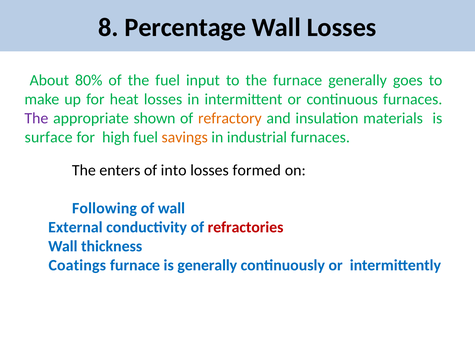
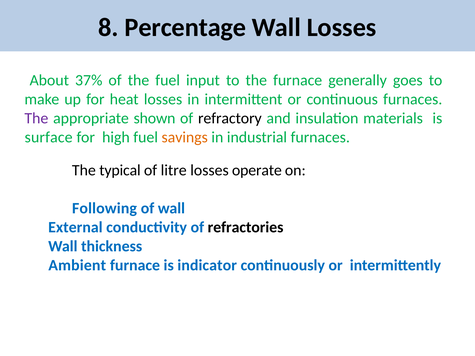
80%: 80% -> 37%
refractory colour: orange -> black
enters: enters -> typical
into: into -> litre
formed: formed -> operate
refractories colour: red -> black
Coatings: Coatings -> Ambient
is generally: generally -> indicator
